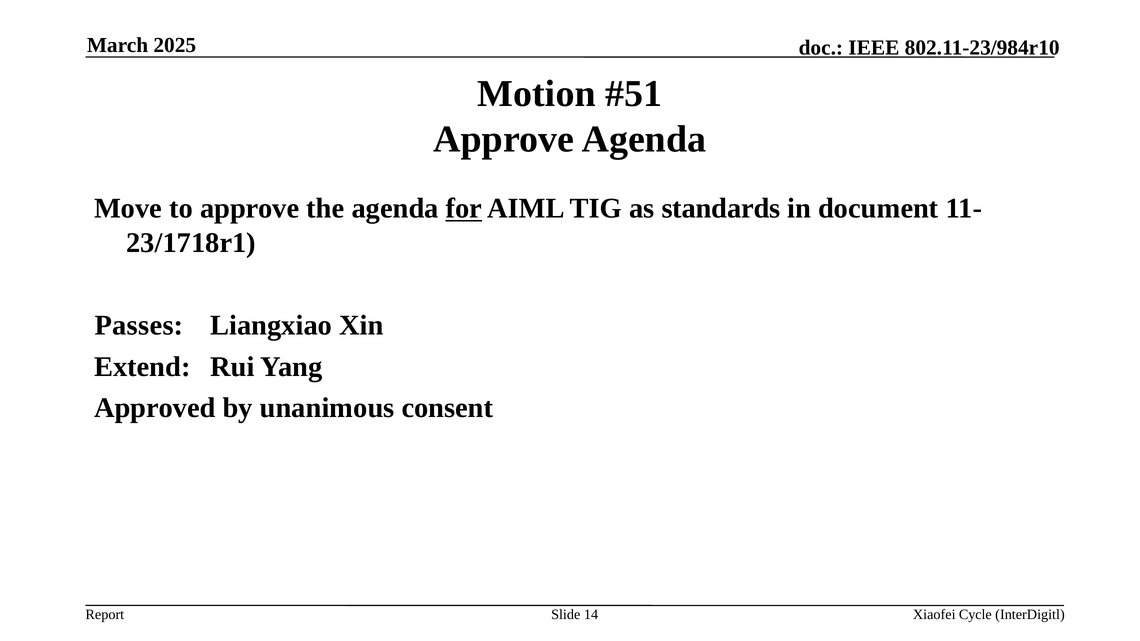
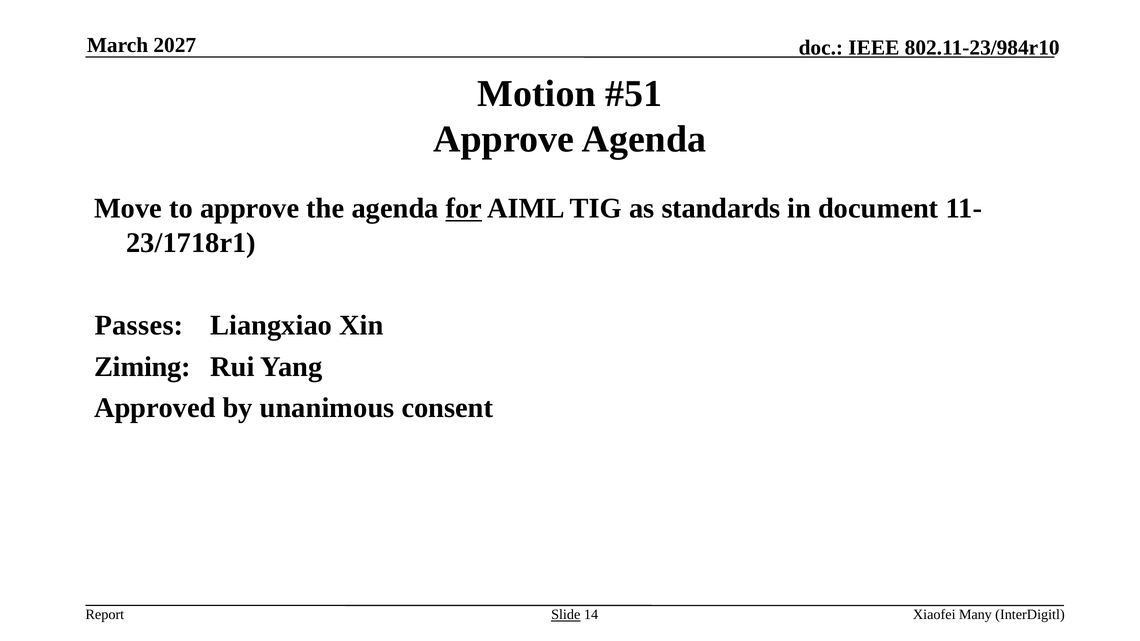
2025: 2025 -> 2027
Extend: Extend -> Ziming
Slide underline: none -> present
Cycle: Cycle -> Many
